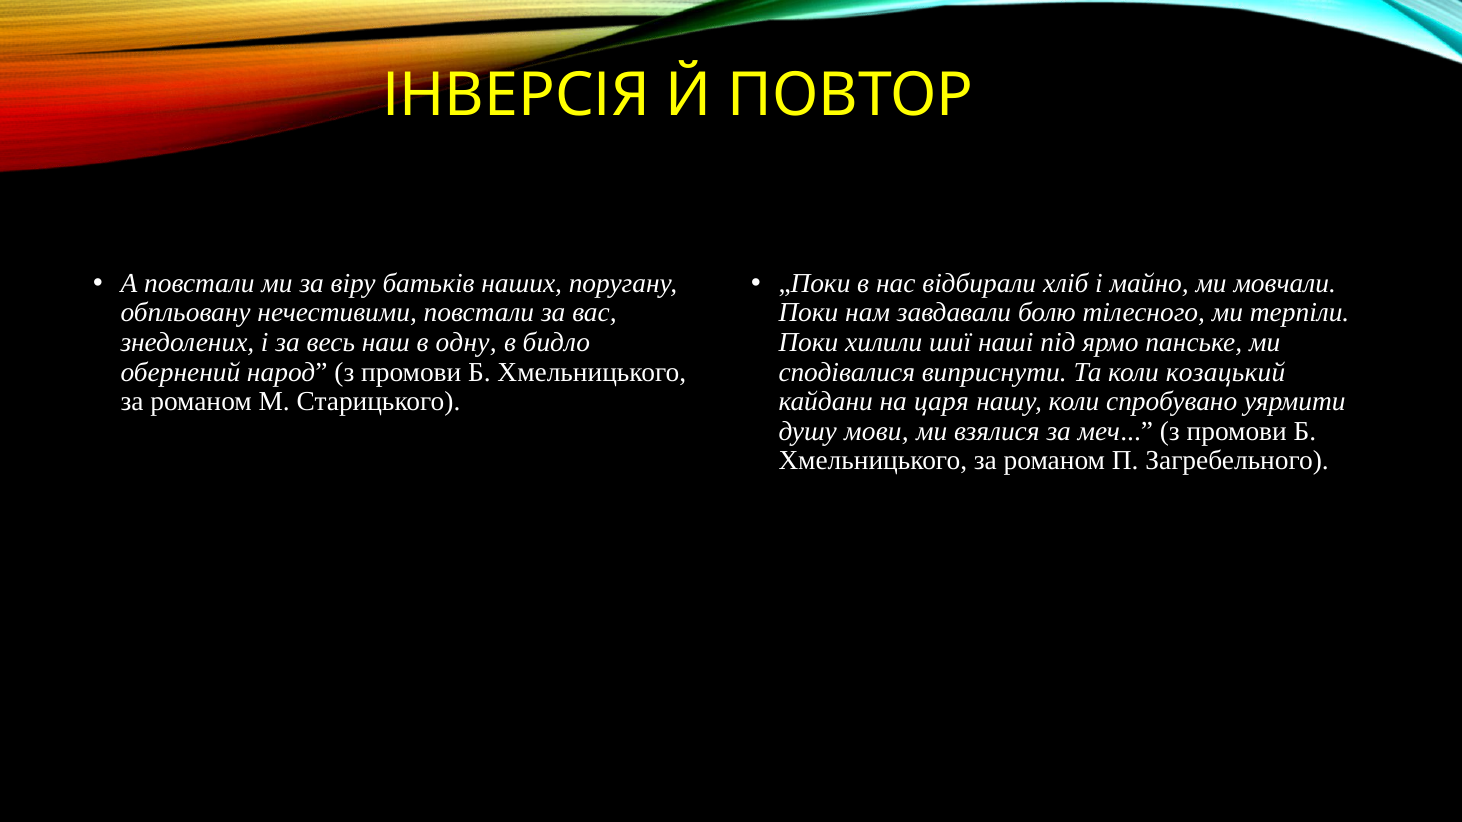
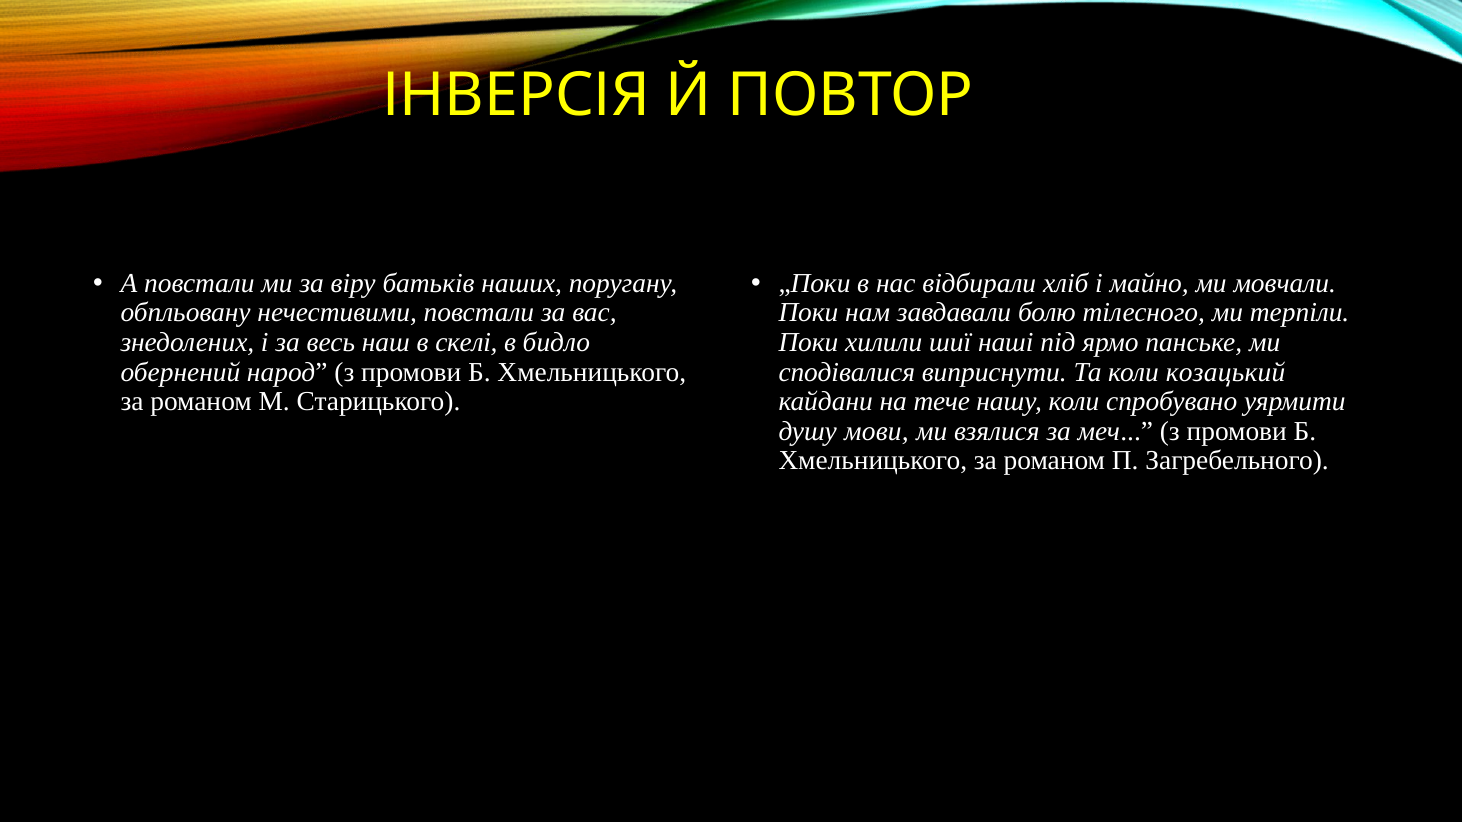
одну: одну -> скелі
царя: царя -> тече
